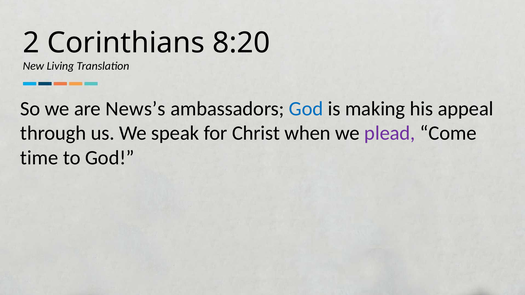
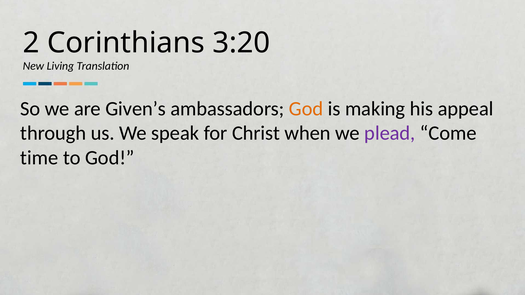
8:20: 8:20 -> 3:20
News’s: News’s -> Given’s
God at (306, 109) colour: blue -> orange
